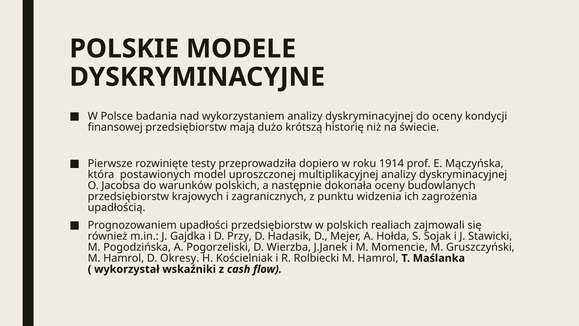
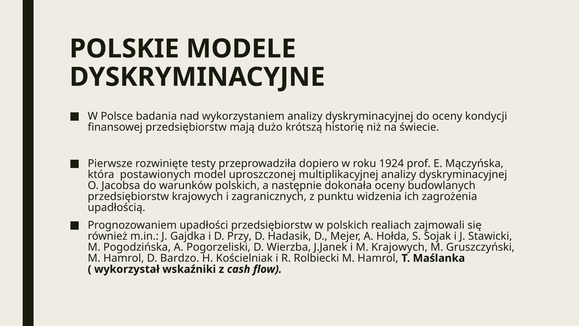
1914: 1914 -> 1924
M Momencie: Momencie -> Krajowych
Okresy: Okresy -> Bardzo
